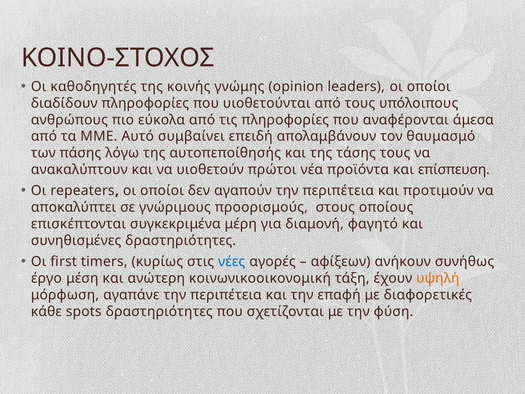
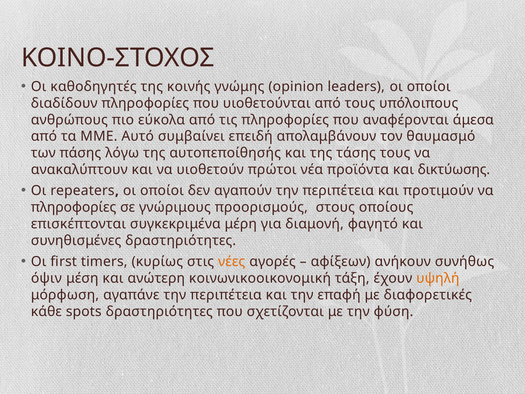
επίσπευση: επίσπευση -> δικτύωσης
αποκαλύπτει at (73, 207): αποκαλύπτει -> πληροφορίες
νέες colour: blue -> orange
έργο: έργο -> όψιν
